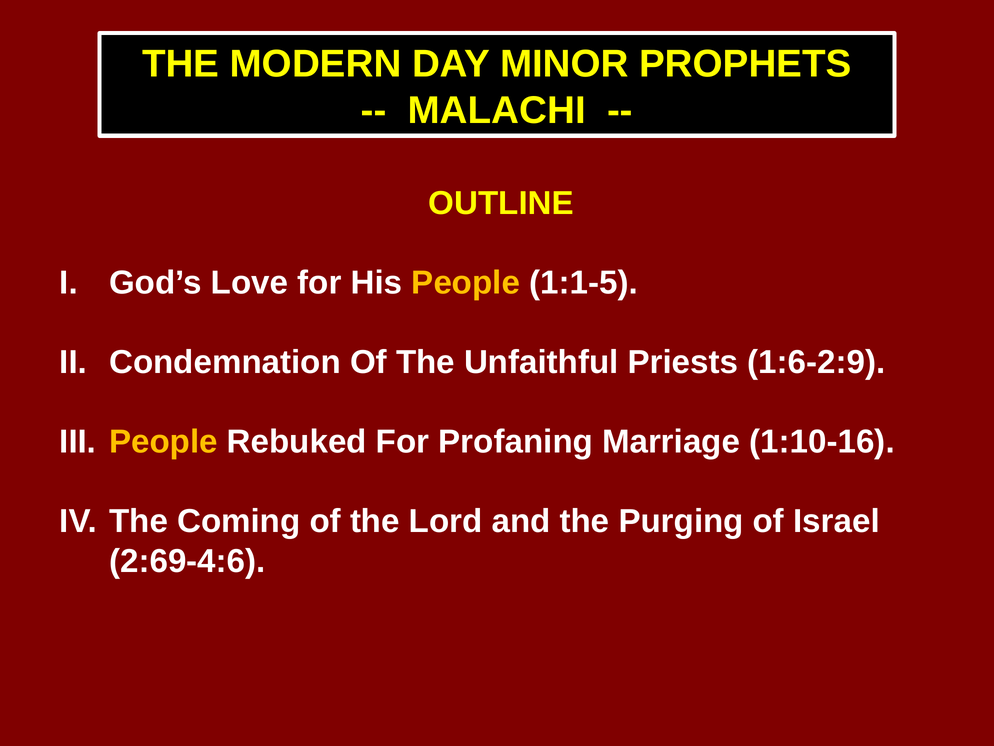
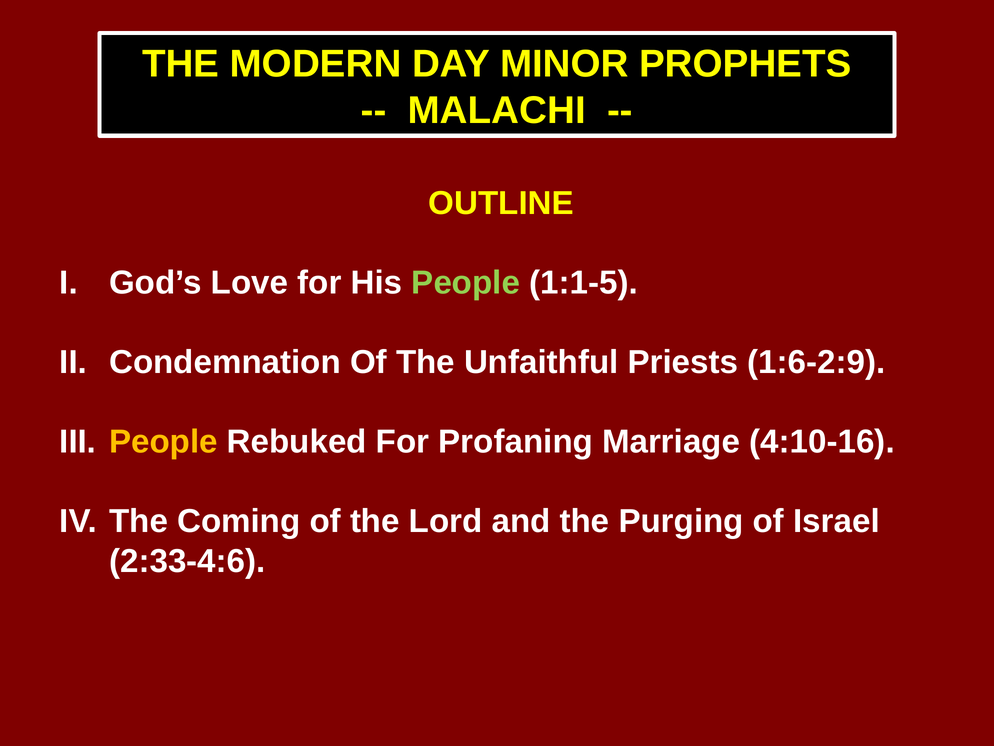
People at (466, 283) colour: yellow -> light green
1:10-16: 1:10-16 -> 4:10-16
2:69-4:6: 2:69-4:6 -> 2:33-4:6
